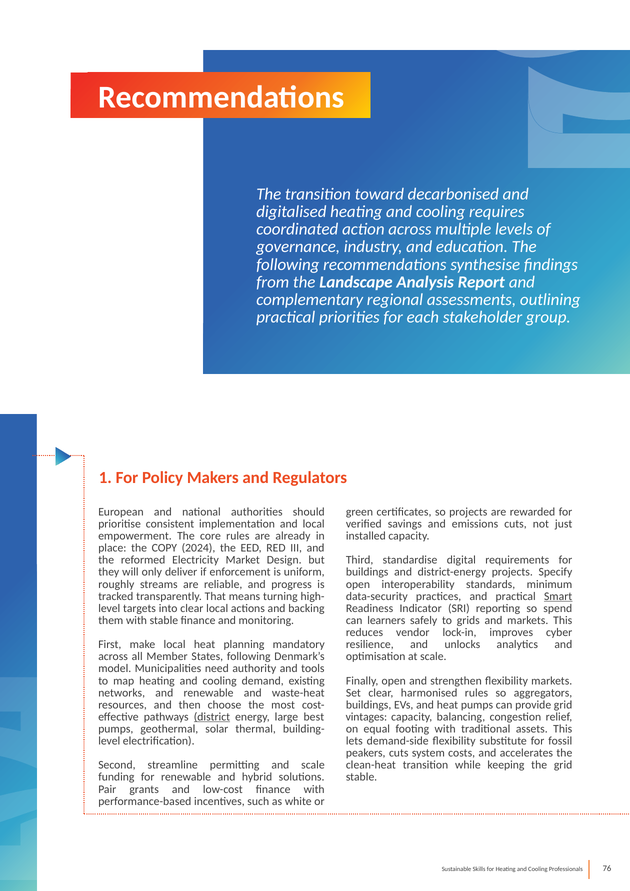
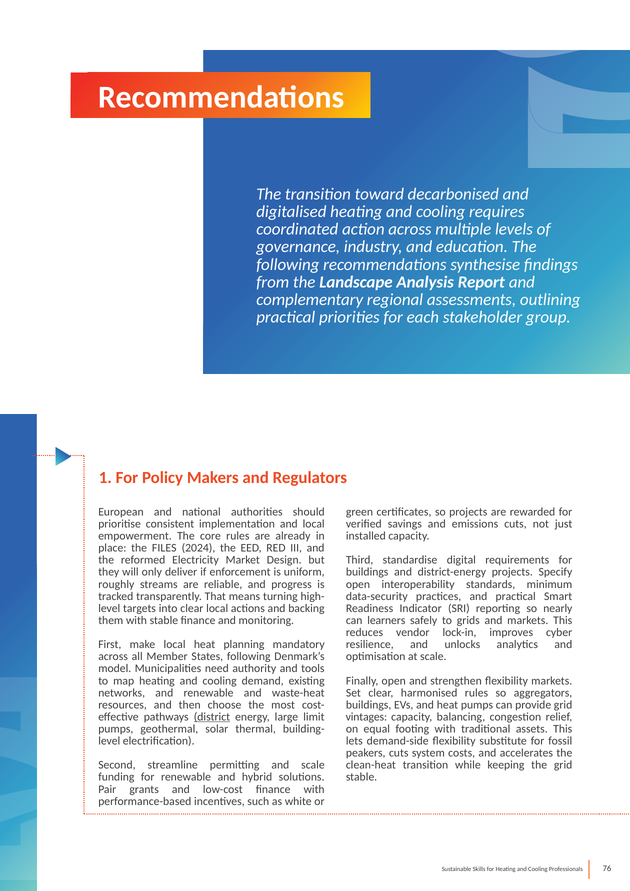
COPY: COPY -> FILES
Smart underline: present -> none
spend: spend -> nearly
best: best -> limit
